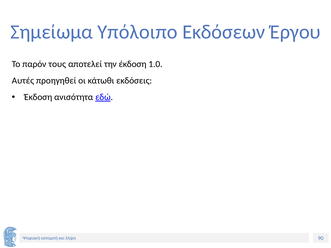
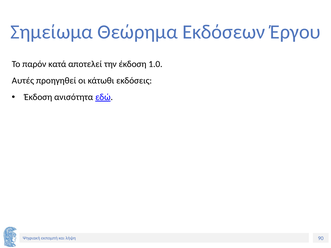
Υπόλοιπο: Υπόλοιπο -> Θεώρημα
τους: τους -> κατά
